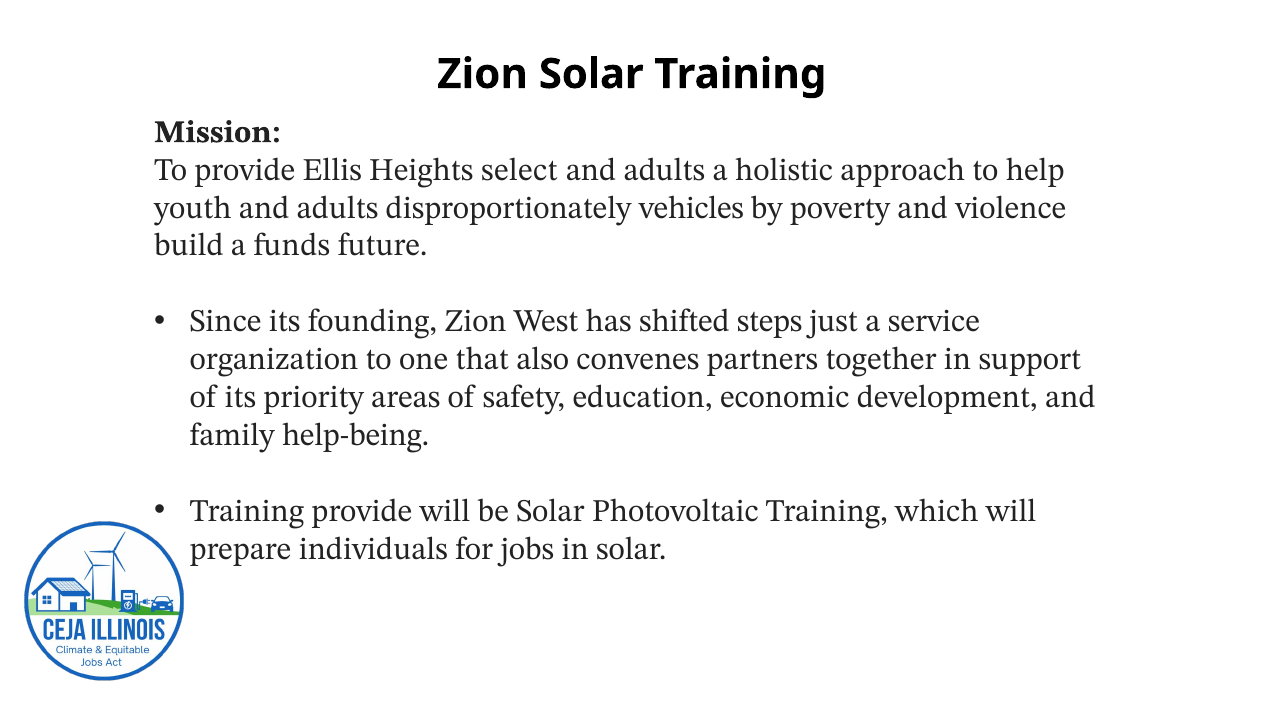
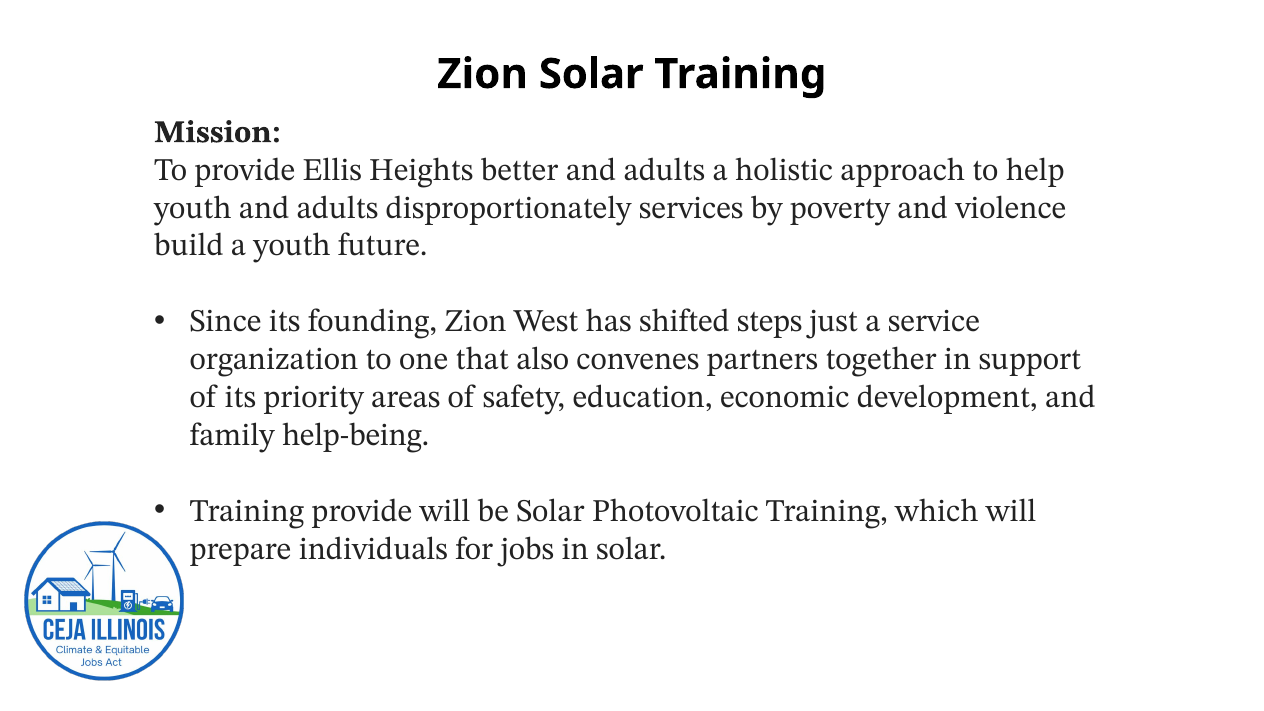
select: select -> better
vehicles: vehicles -> services
a funds: funds -> youth
